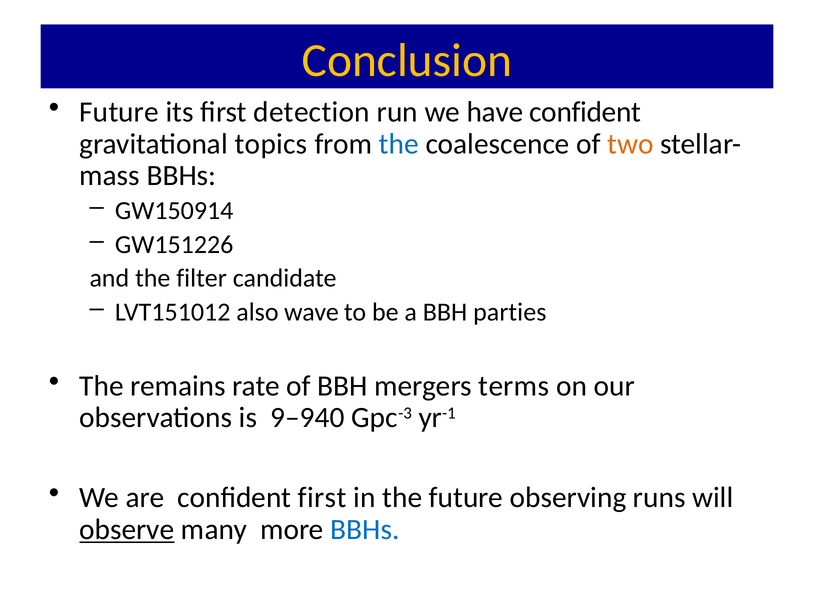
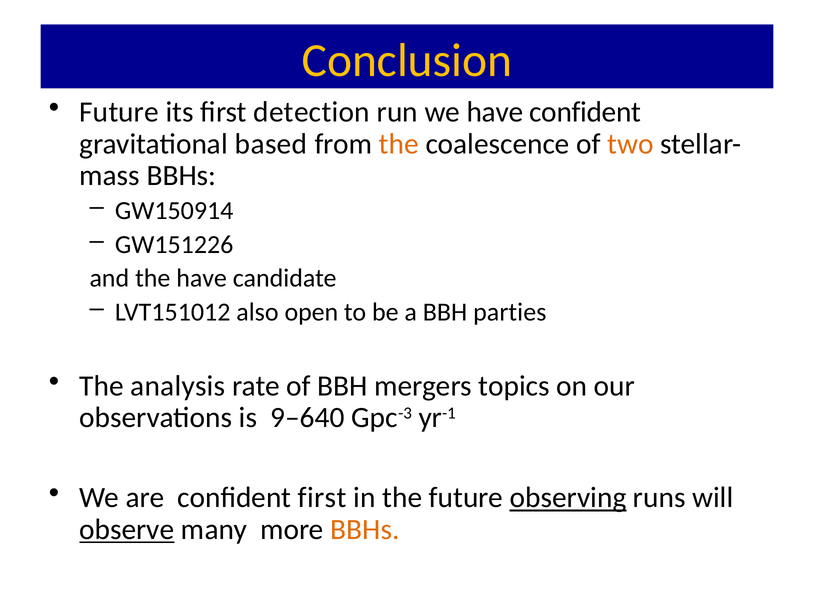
topics: topics -> based
the at (399, 144) colour: blue -> orange
the filter: filter -> have
wave: wave -> open
remains: remains -> analysis
terms: terms -> topics
9–940: 9–940 -> 9–640
observing underline: none -> present
BBHs at (365, 529) colour: blue -> orange
